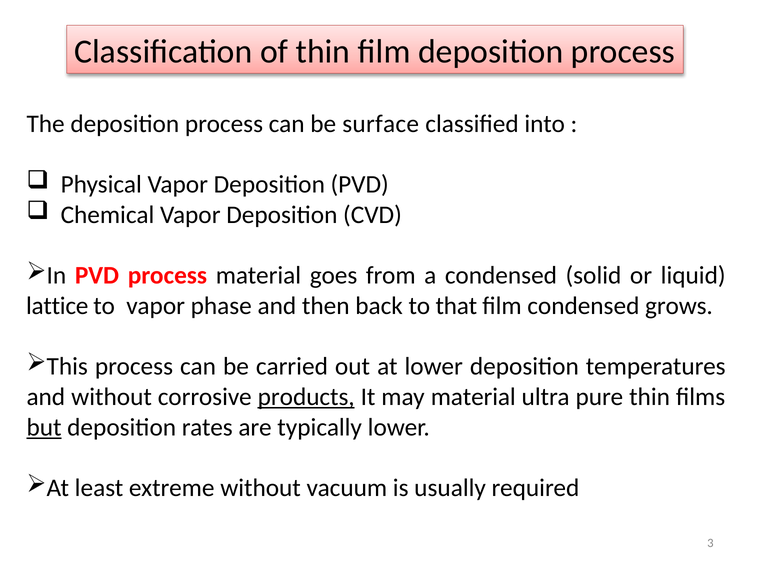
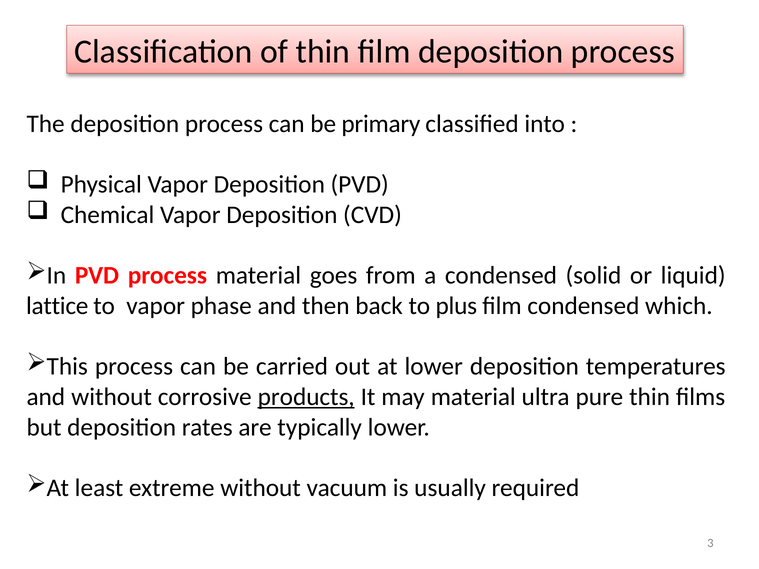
surface: surface -> primary
that: that -> plus
grows: grows -> which
but underline: present -> none
